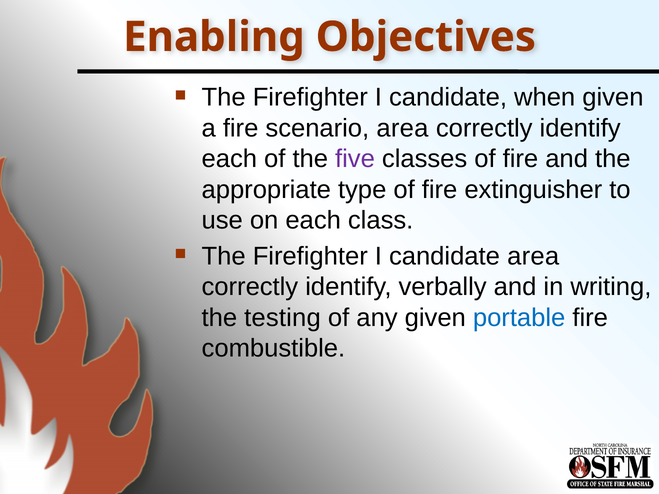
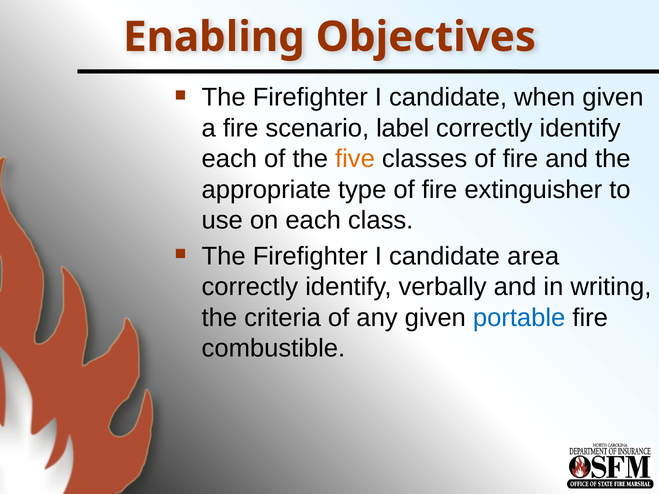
scenario area: area -> label
five colour: purple -> orange
testing: testing -> criteria
